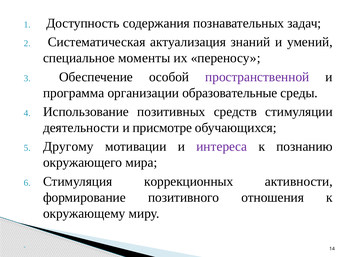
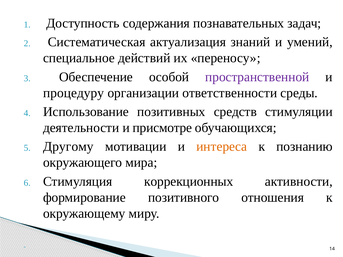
моменты: моменты -> действий
программа: программа -> процедуру
образовательные: образовательные -> ответственности
интереса colour: purple -> orange
